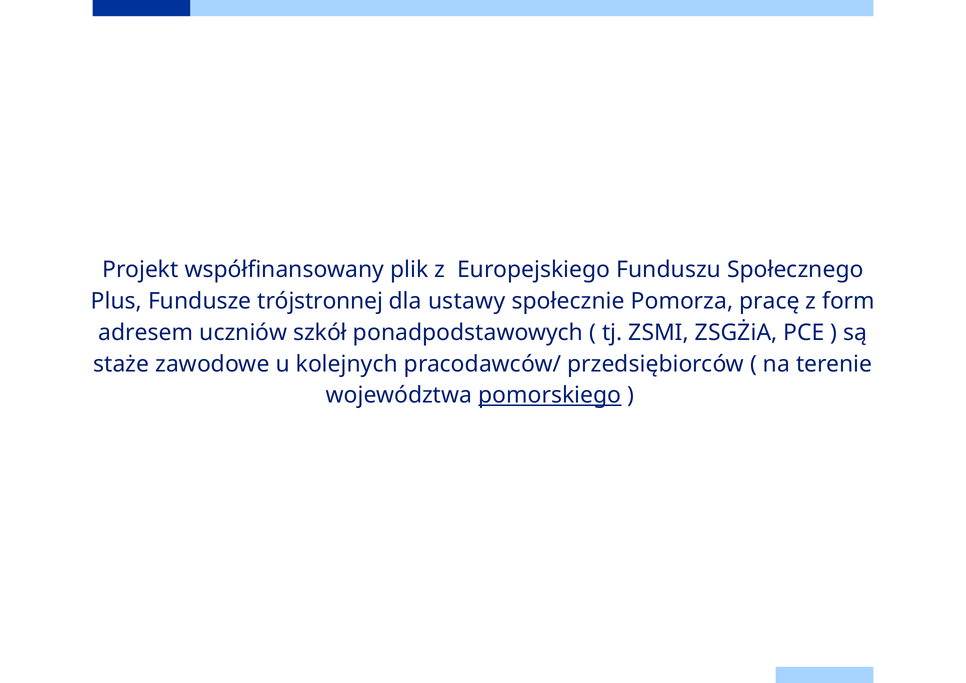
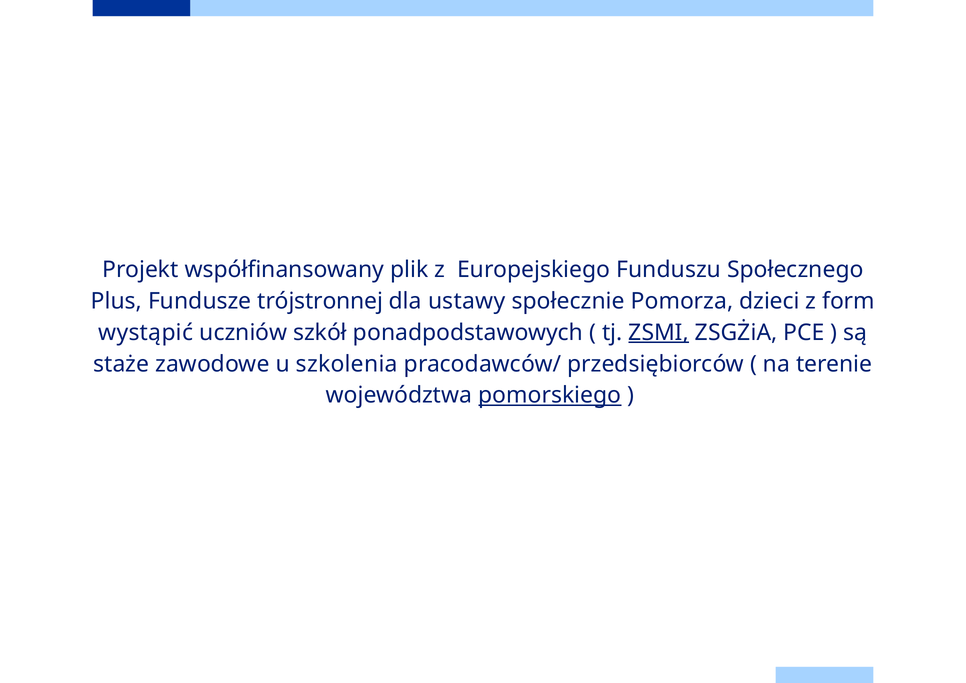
pracę: pracę -> dzieci
adresem: adresem -> wystąpić
ZSMI underline: none -> present
kolejnych: kolejnych -> szkolenia
